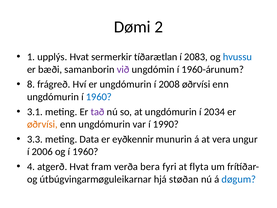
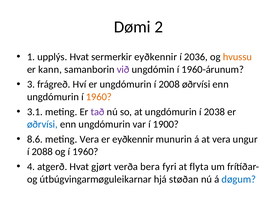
sermerkir tíðarætlan: tíðarætlan -> eyðkennir
2083: 2083 -> 2036
hvussu colour: blue -> orange
bæði: bæði -> kann
8: 8 -> 3
1960 at (99, 97) colour: blue -> orange
2034: 2034 -> 2038
øðrvísi at (42, 124) colour: orange -> blue
1990: 1990 -> 1900
3.3: 3.3 -> 8.6
meting Data: Data -> Vera
2006: 2006 -> 2088
fram: fram -> gjørt
